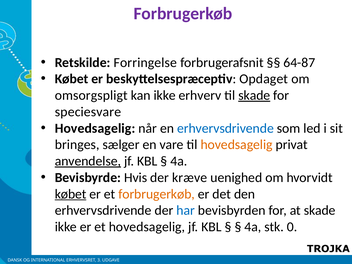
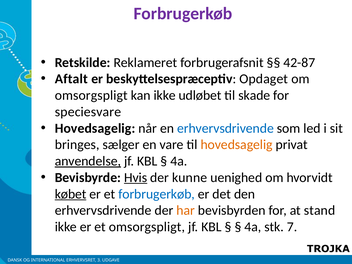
Forringelse: Forringelse -> Reklameret
64-87: 64-87 -> 42-87
Købet at (72, 79): Købet -> Aftalt
erhverv: erhverv -> udløbet
skade at (254, 95) underline: present -> none
Hvis underline: none -> present
kræve: kræve -> kunne
forbrugerkøb at (157, 194) colour: orange -> blue
har colour: blue -> orange
at skade: skade -> stand
et hovedsagelig: hovedsagelig -> omsorgspligt
0: 0 -> 7
